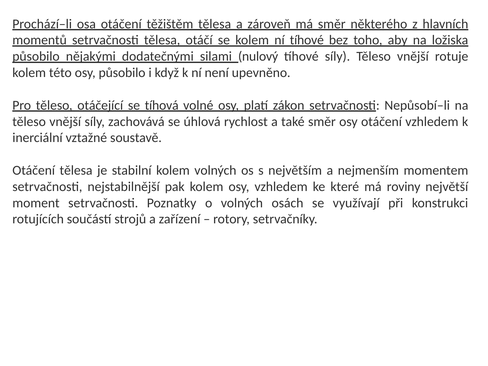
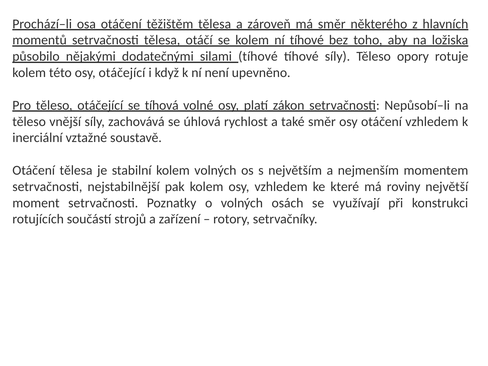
silami nulový: nulový -> tíhové
síly Těleso vnější: vnější -> opory
osy působilo: působilo -> otáčející
